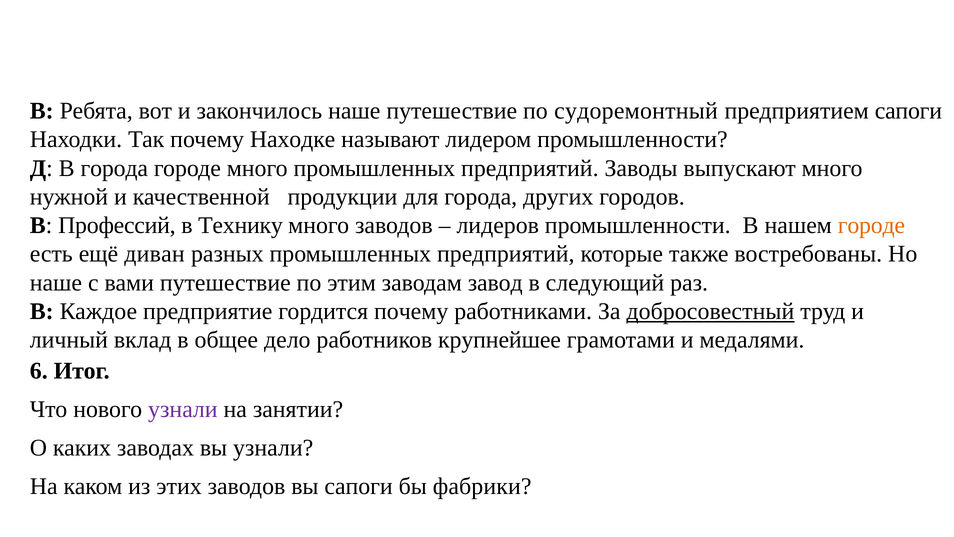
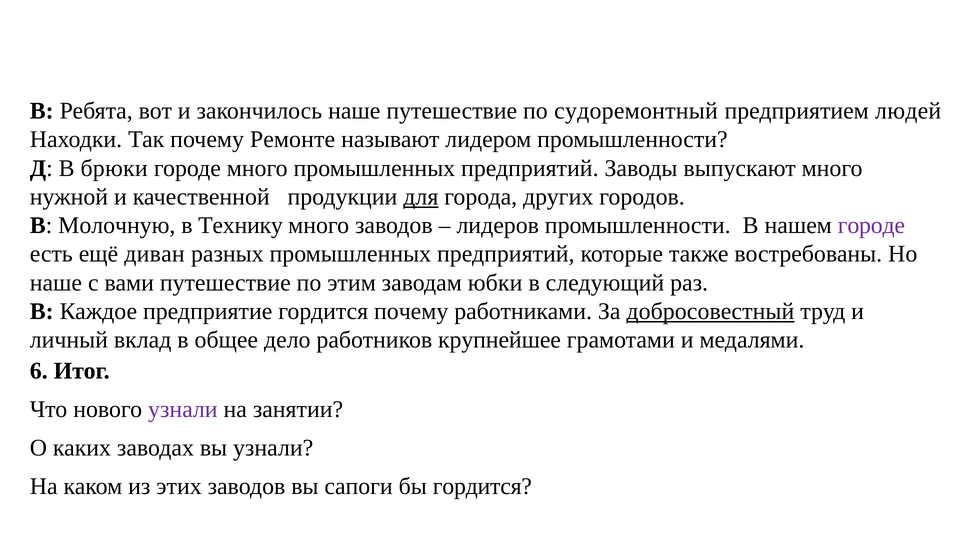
предприятием сапоги: сапоги -> людей
Находке: Находке -> Ремонте
В города: города -> брюки
для underline: none -> present
Профессий: Профессий -> Молочную
городе at (871, 225) colour: orange -> purple
завод: завод -> юбки
бы фабрики: фабрики -> гордится
